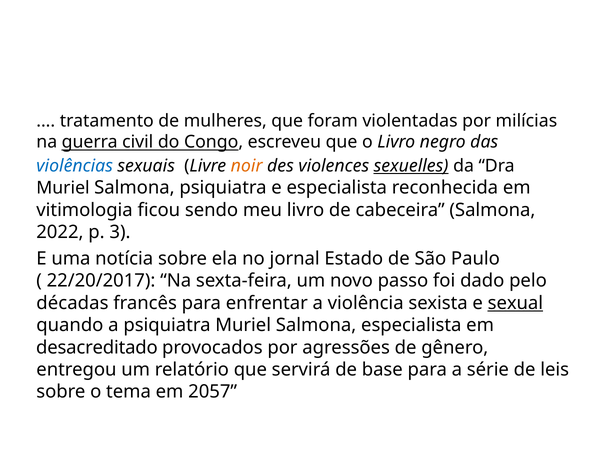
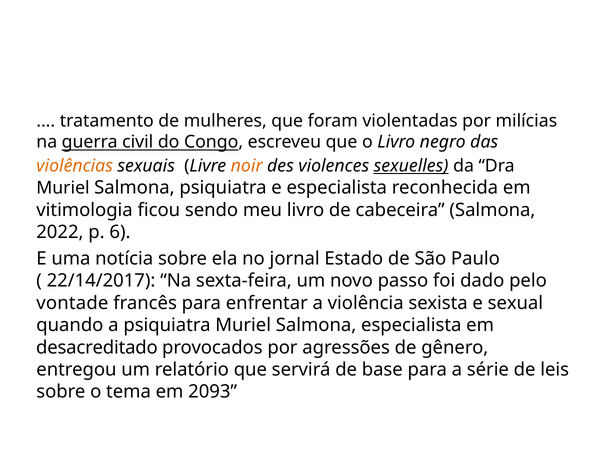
violências colour: blue -> orange
3: 3 -> 6
22/20/2017: 22/20/2017 -> 22/14/2017
décadas: décadas -> vontade
sexual underline: present -> none
2057: 2057 -> 2093
